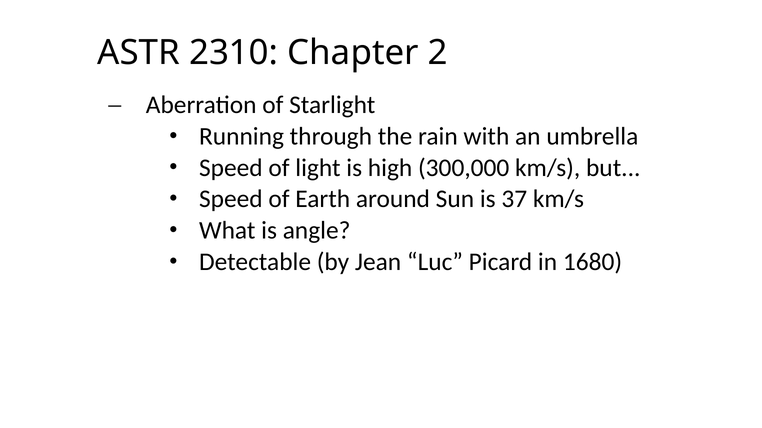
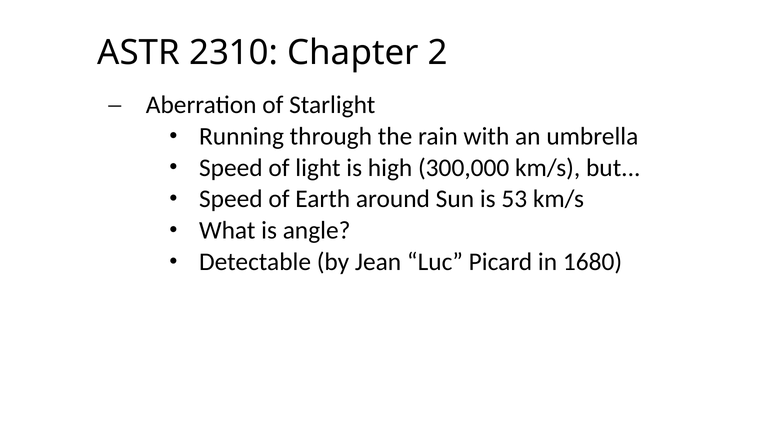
37: 37 -> 53
